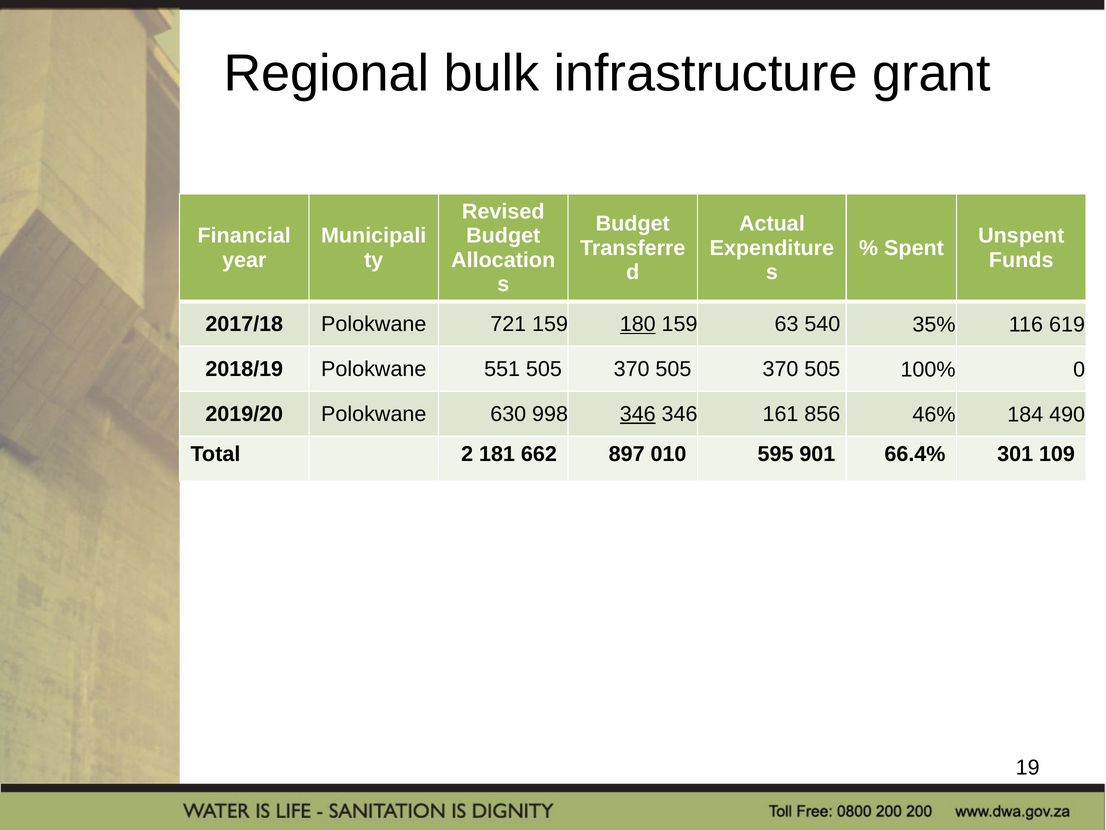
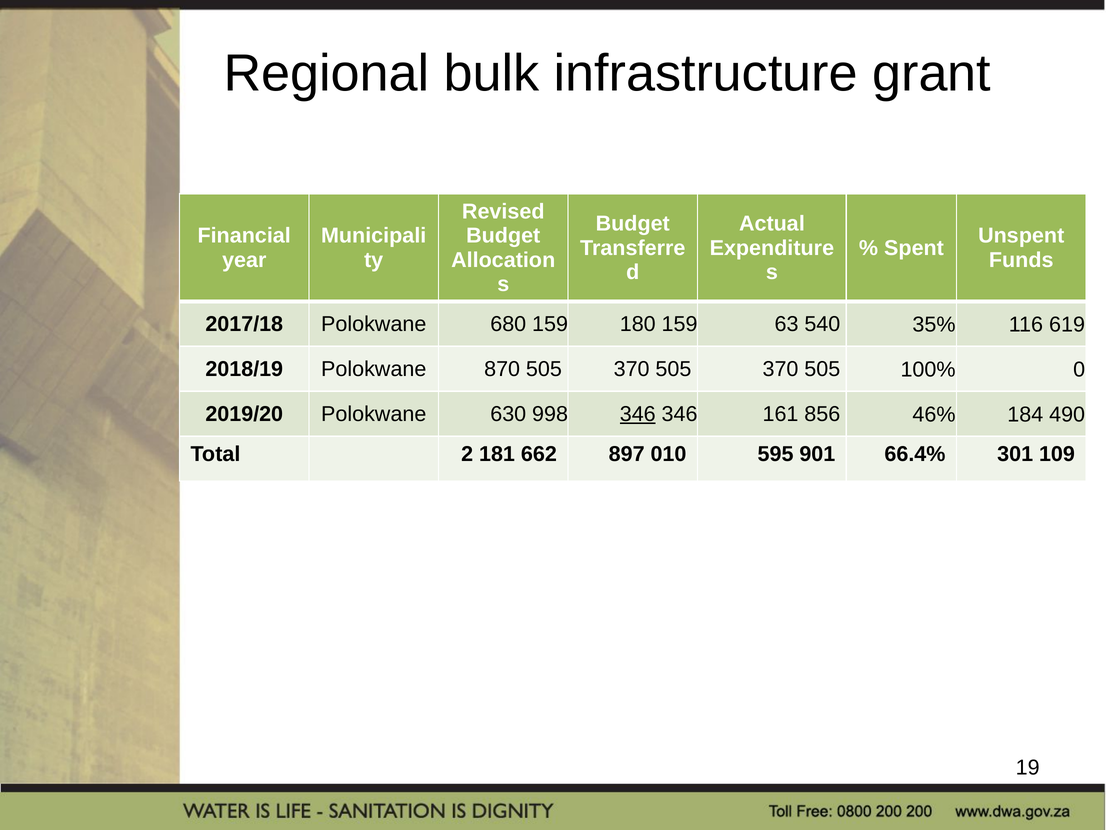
721: 721 -> 680
180 underline: present -> none
551: 551 -> 870
